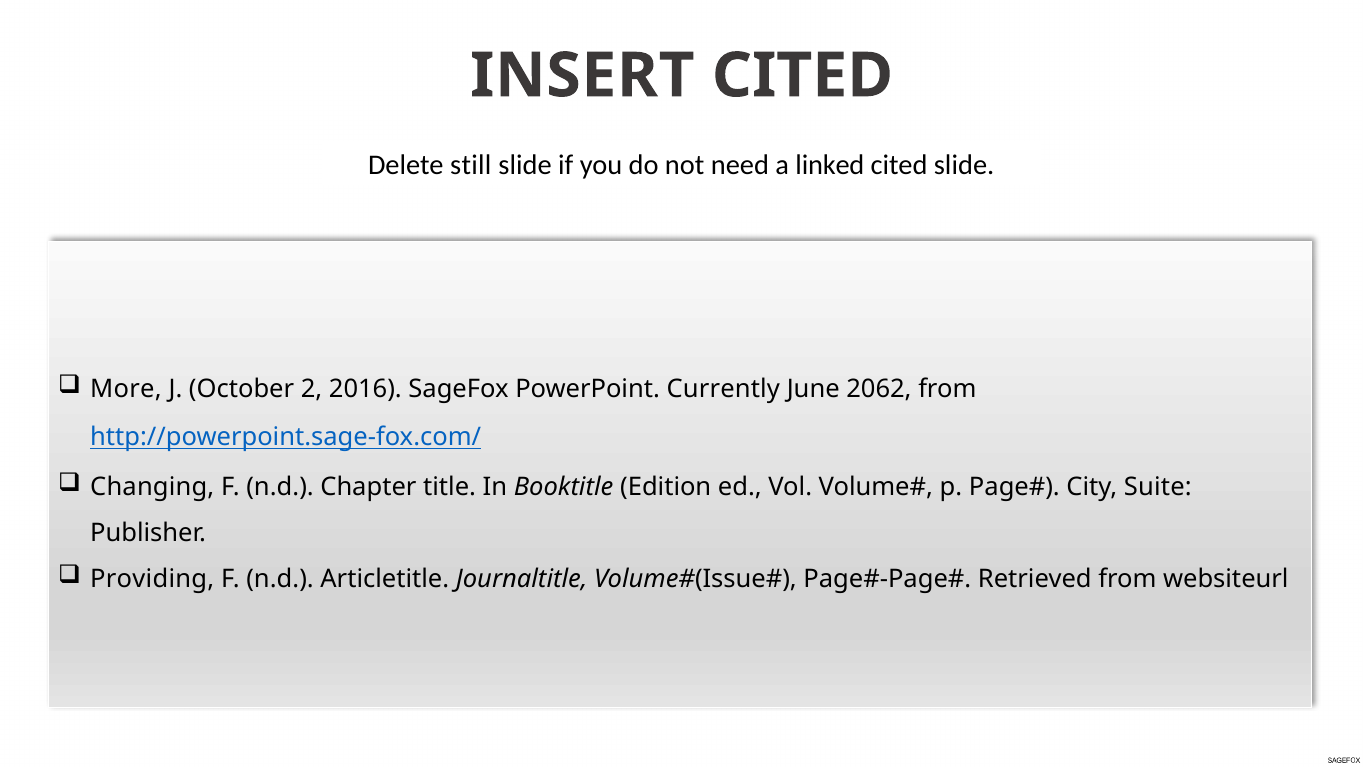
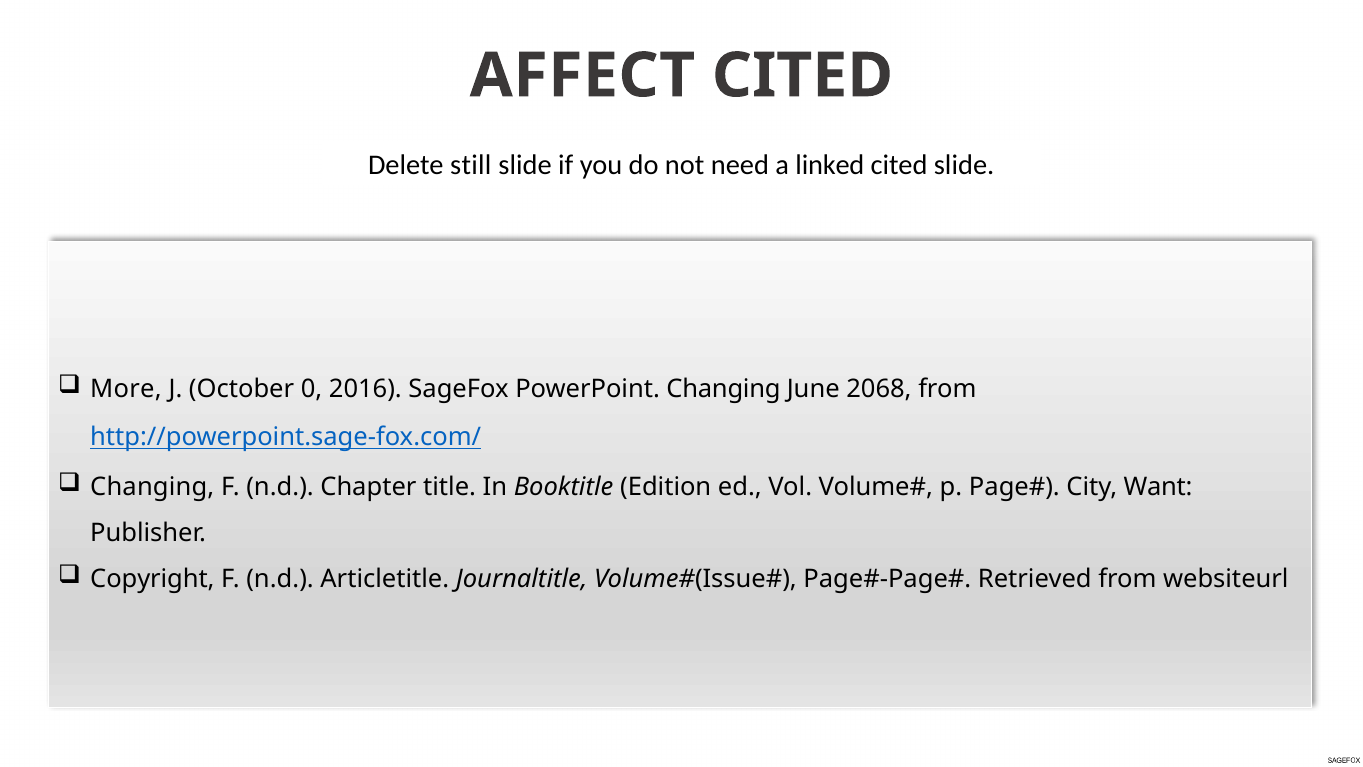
INSERT: INSERT -> AFFECT
2: 2 -> 0
PowerPoint Currently: Currently -> Changing
2062: 2062 -> 2068
Suite: Suite -> Want
Providing: Providing -> Copyright
